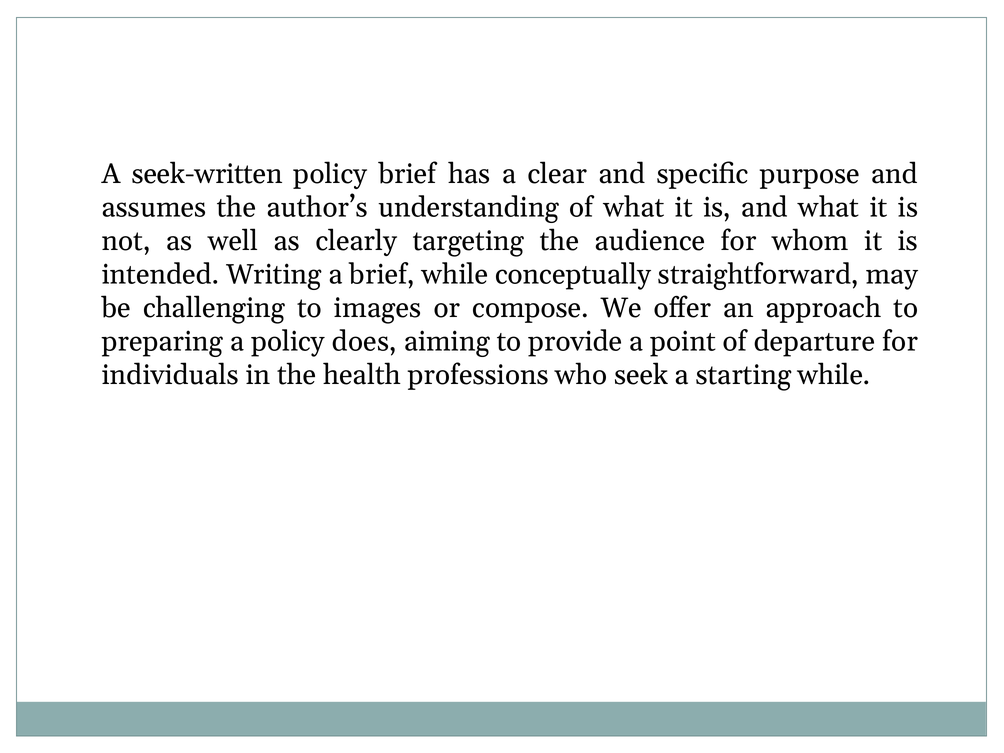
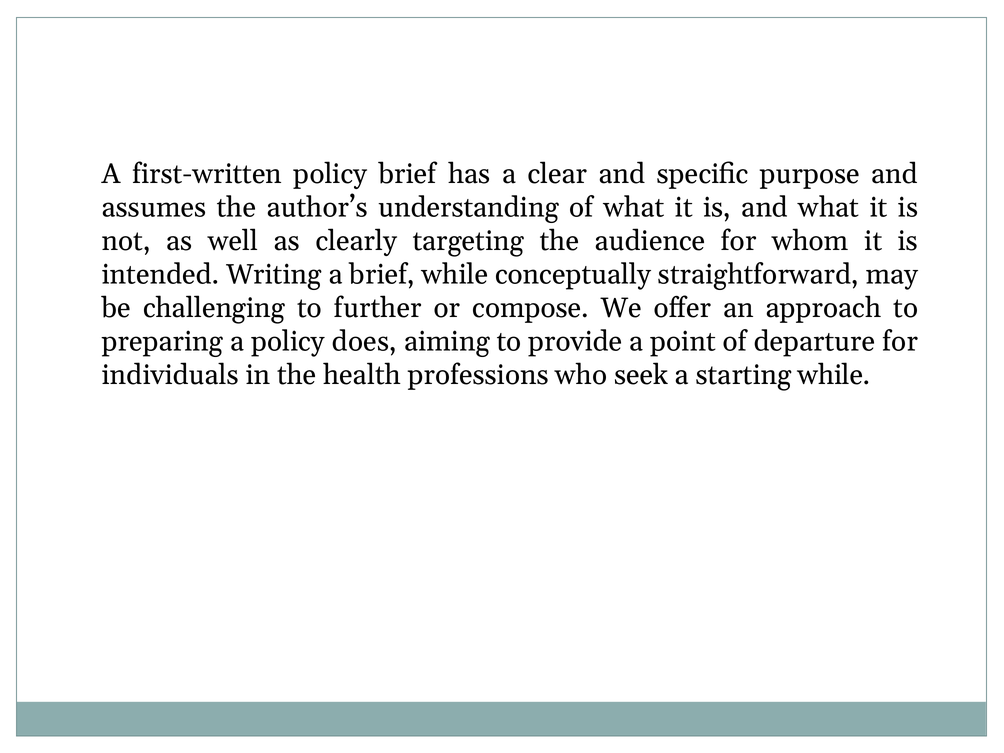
seek-written: seek-written -> first-written
images: images -> further
